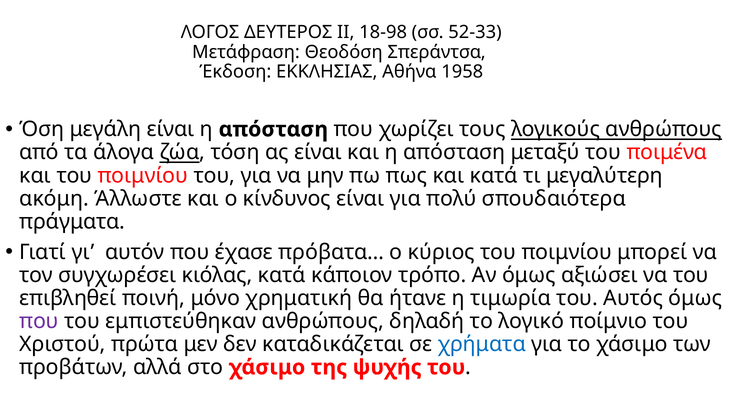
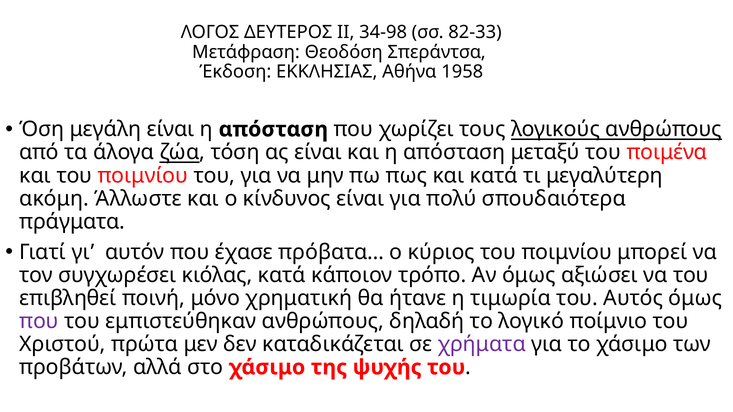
18-98: 18-98 -> 34-98
52-33: 52-33 -> 82-33
χρήματα colour: blue -> purple
